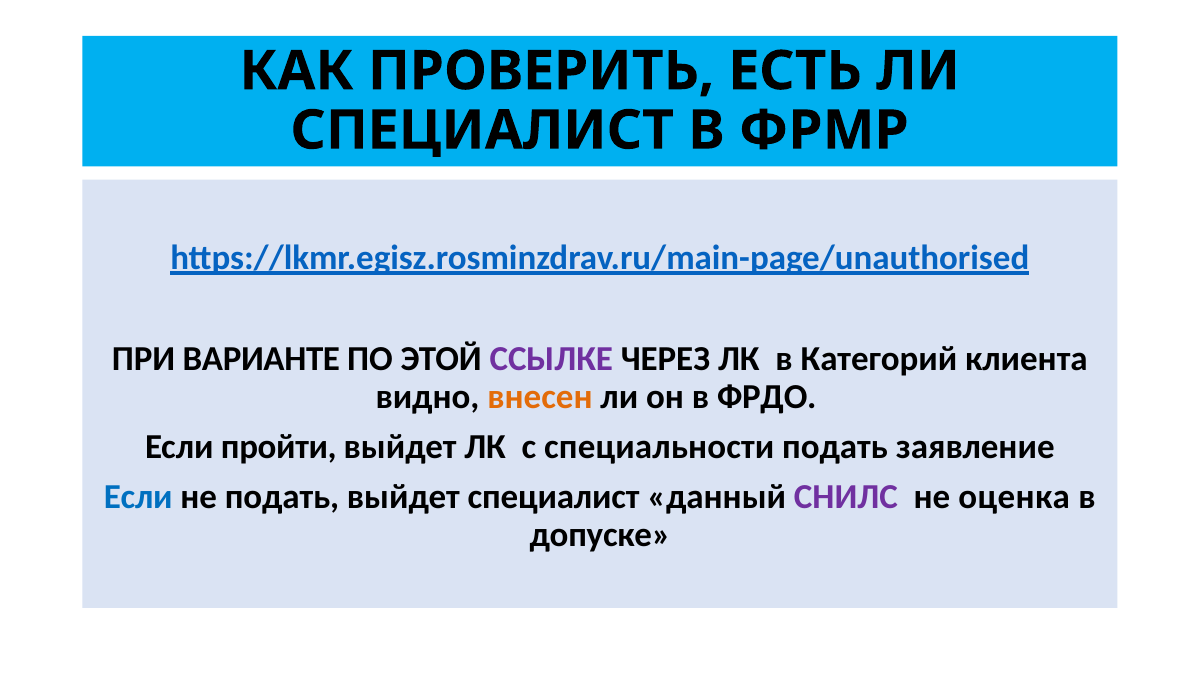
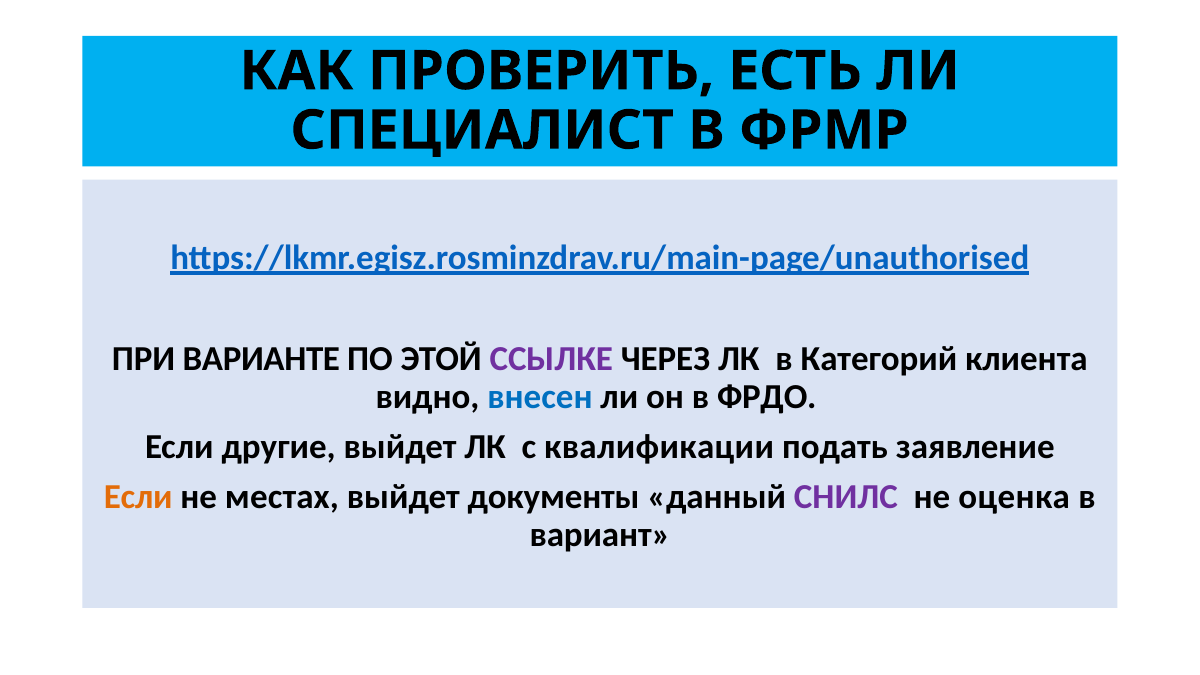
внесен colour: orange -> blue
пройти: пройти -> другие
специальности: специальности -> квалификации
Если at (138, 497) colour: blue -> orange
не подать: подать -> местах
выйдет специалист: специалист -> документы
допуске: допуске -> вариант
